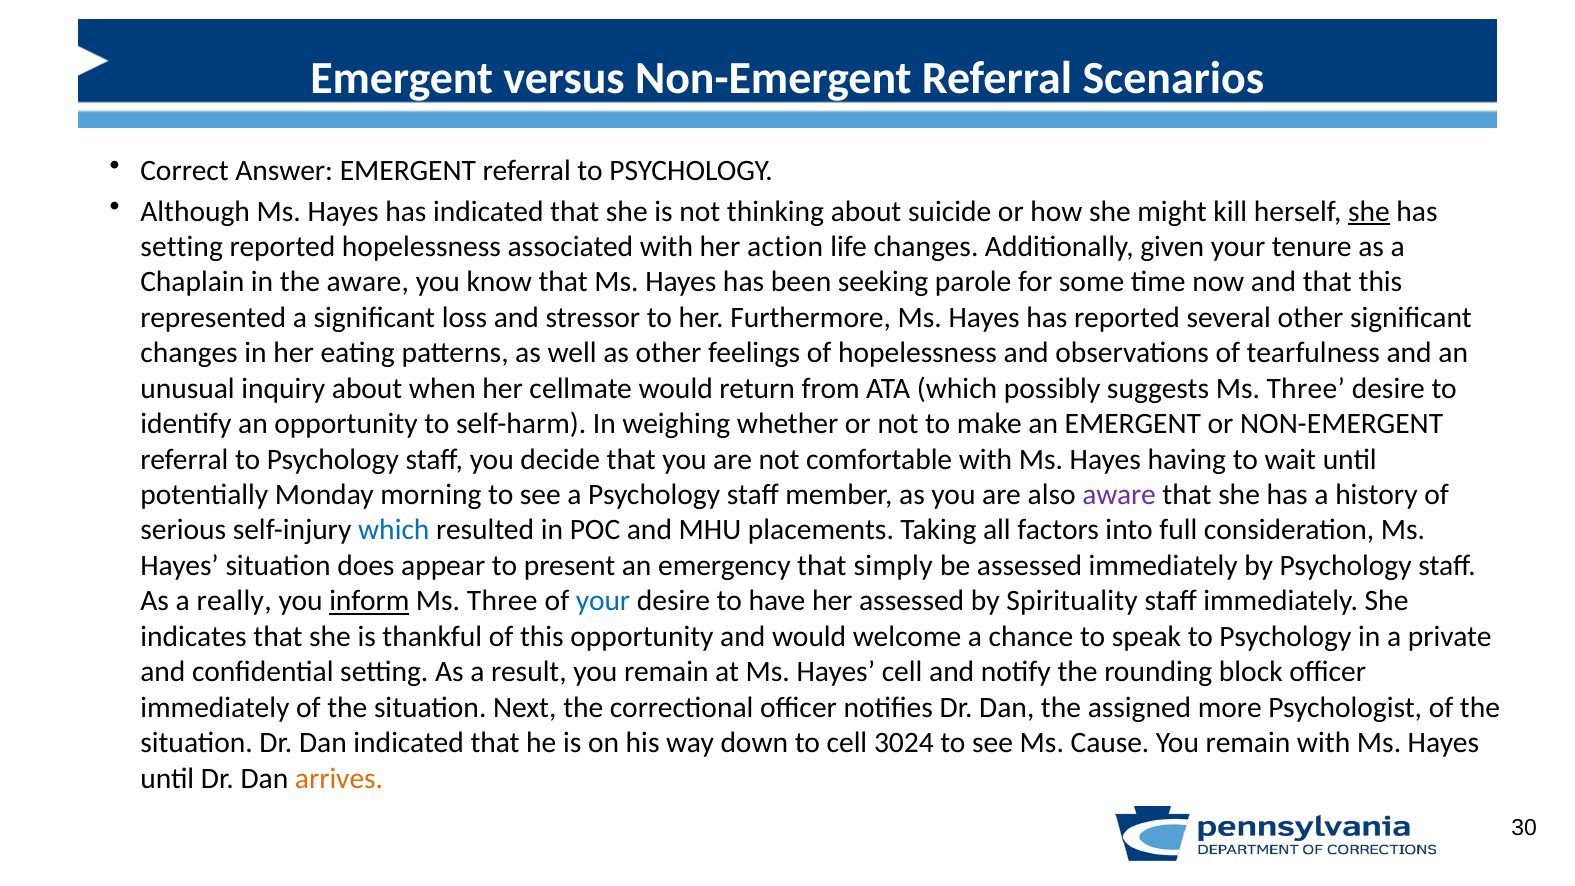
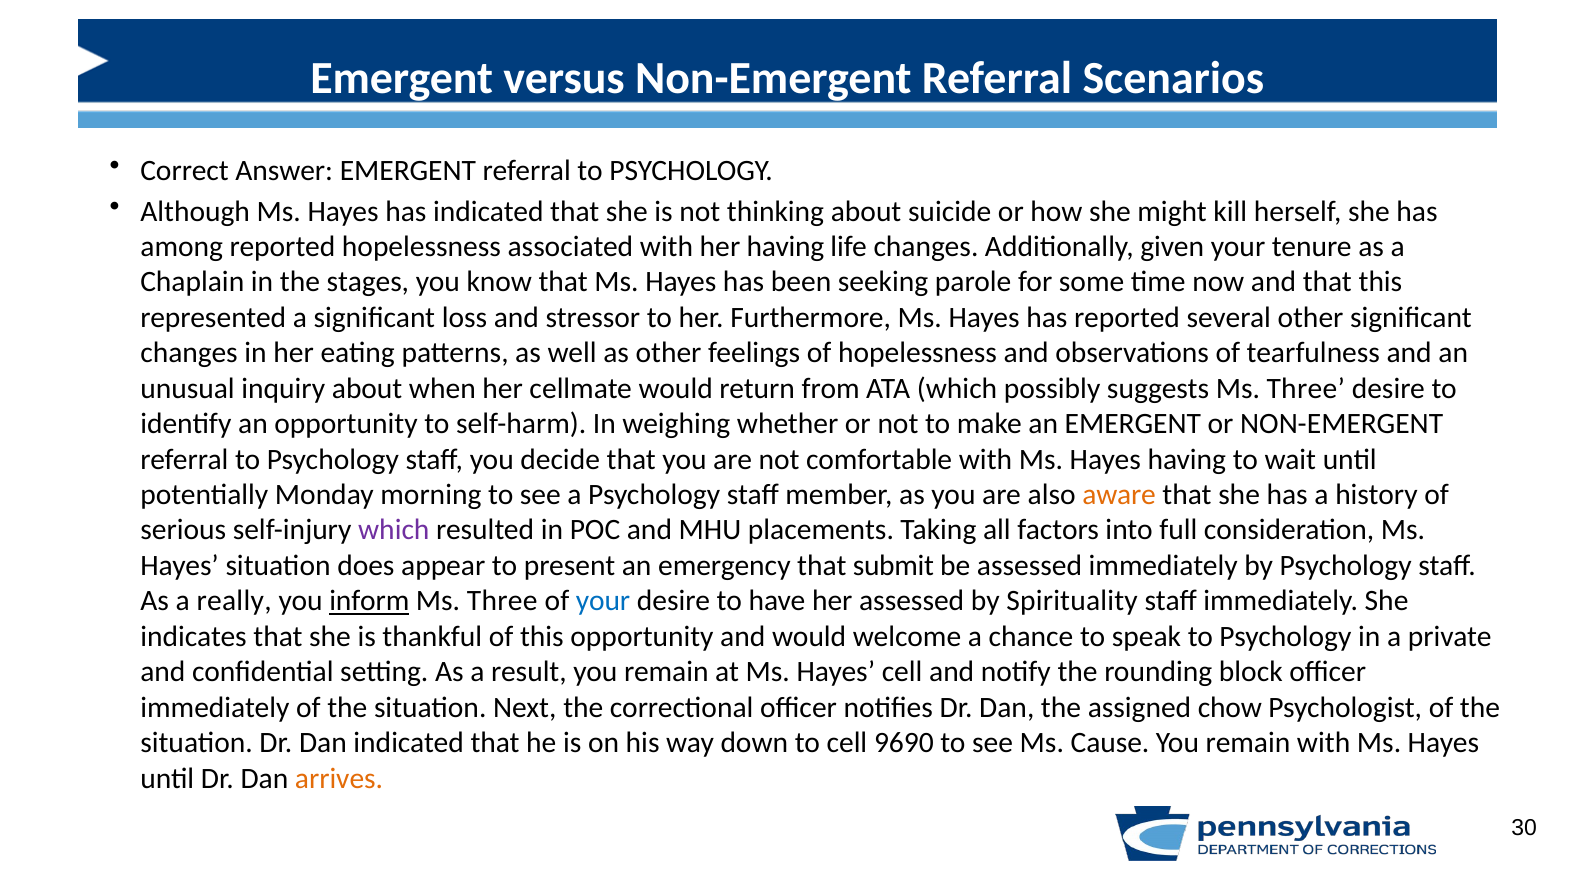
she at (1369, 211) underline: present -> none
setting at (182, 247): setting -> among
her action: action -> having
the aware: aware -> stages
aware at (1119, 495) colour: purple -> orange
which at (394, 530) colour: blue -> purple
simply: simply -> submit
more: more -> chow
3024: 3024 -> 9690
